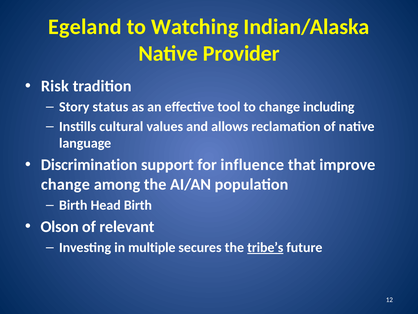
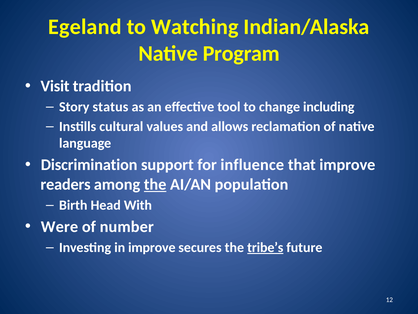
Provider: Provider -> Program
Risk: Risk -> Visit
change at (65, 184): change -> readers
the at (155, 184) underline: none -> present
Head Birth: Birth -> With
Olson: Olson -> Were
relevant: relevant -> number
in multiple: multiple -> improve
